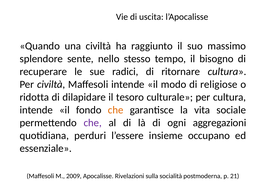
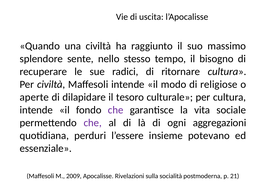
ridotta: ridotta -> aperte
che at (116, 110) colour: orange -> purple
occupano: occupano -> potevano
